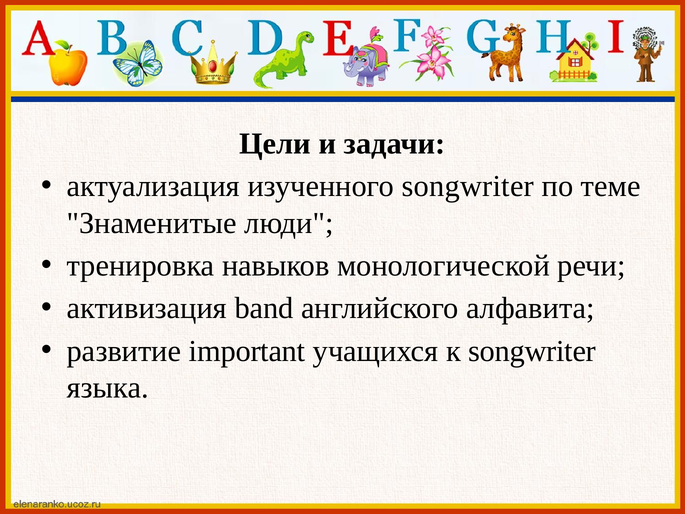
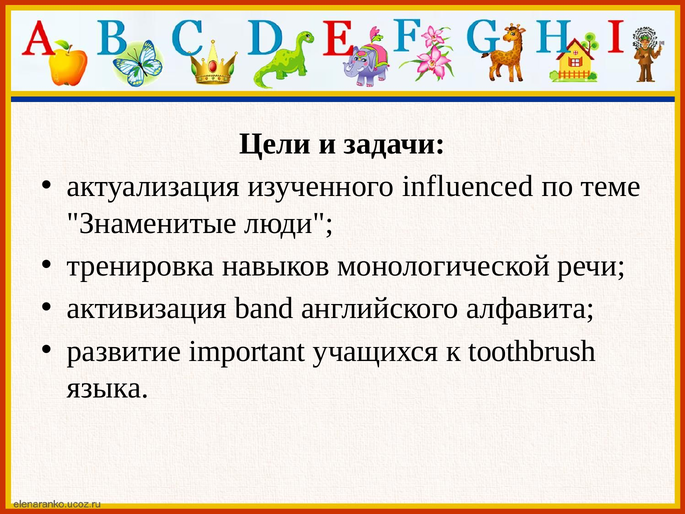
изученного songwriter: songwriter -> influenced
к songwriter: songwriter -> toothbrush
